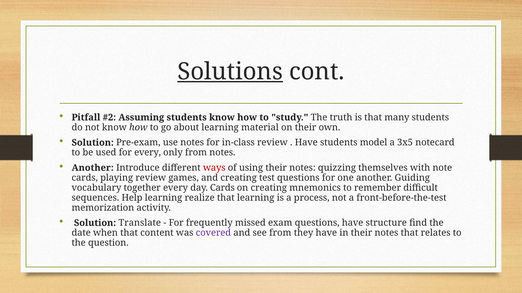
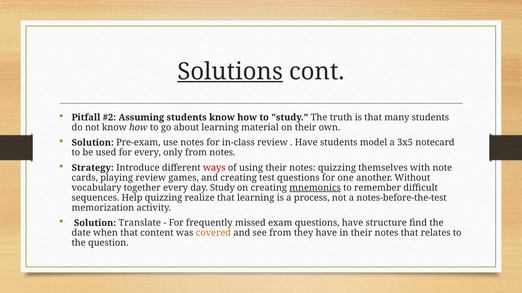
Another at (93, 168): Another -> Strategy
Guiding: Guiding -> Without
day Cards: Cards -> Study
mnemonics underline: none -> present
Help learning: learning -> quizzing
front-before-the-test: front-before-the-test -> notes-before-the-test
covered colour: purple -> orange
